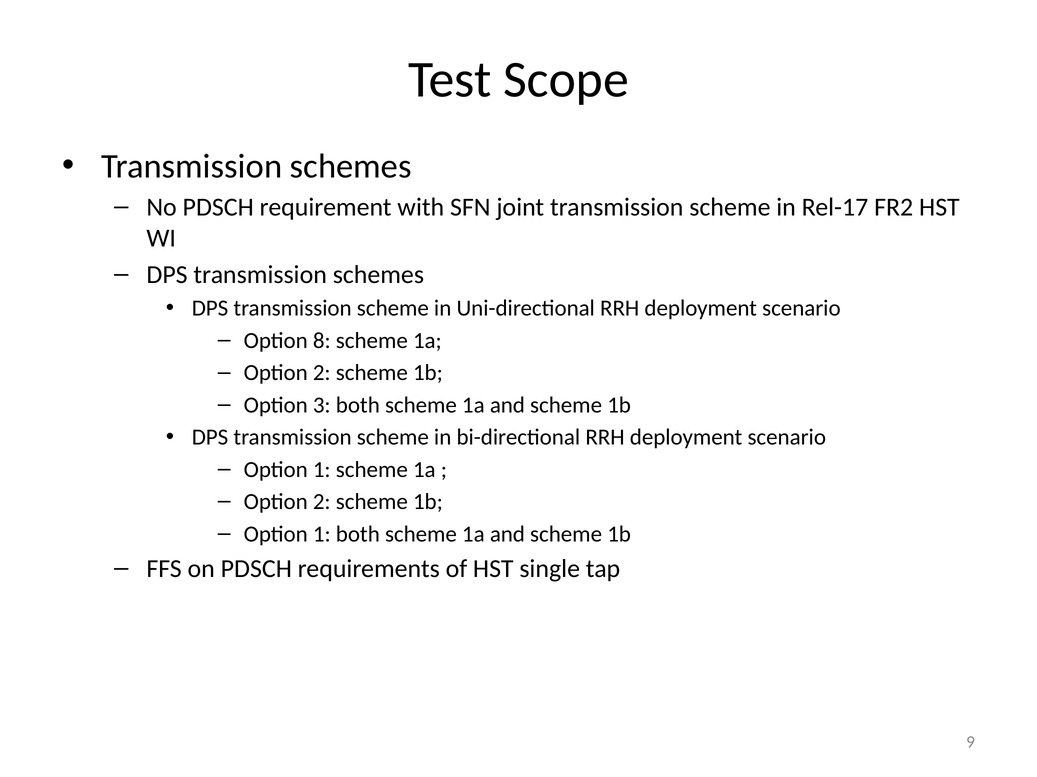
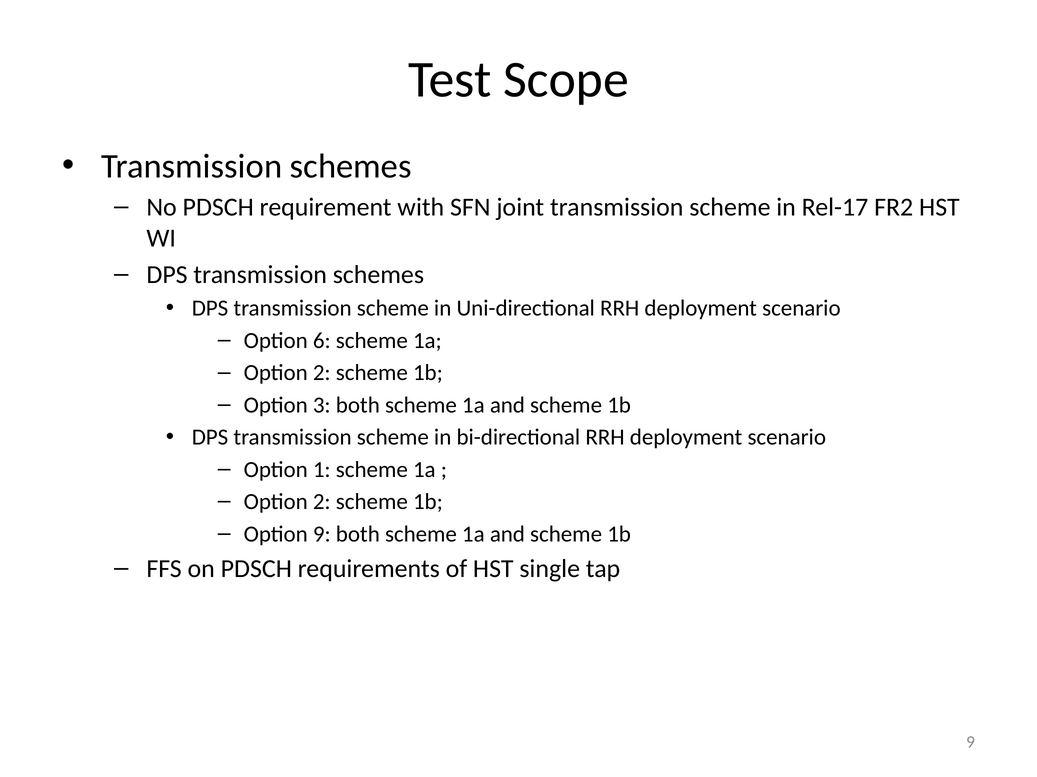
8: 8 -> 6
1 at (322, 534): 1 -> 9
